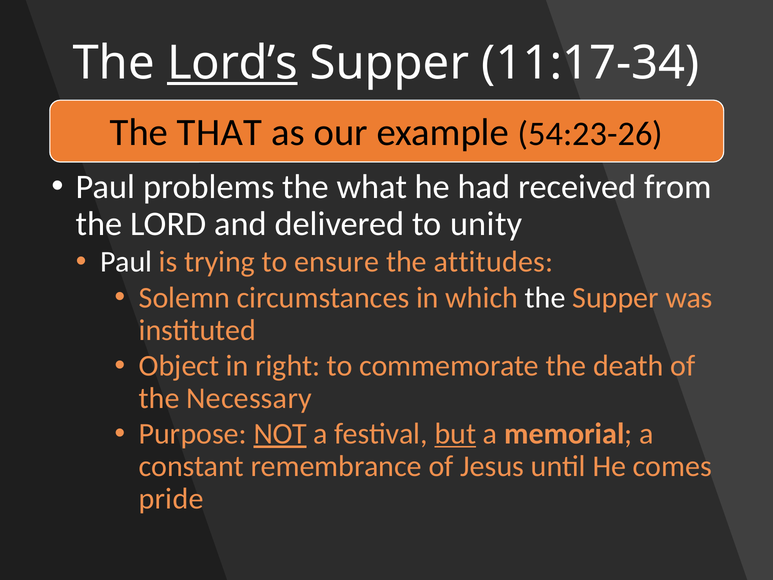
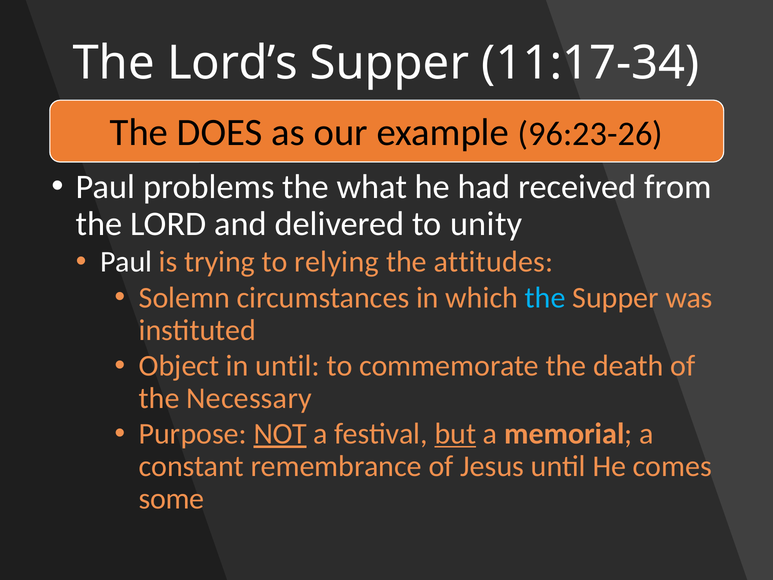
Lord’s underline: present -> none
THAT: THAT -> DOES
54:23-26: 54:23-26 -> 96:23-26
ensure: ensure -> relying
the at (545, 298) colour: white -> light blue
in right: right -> until
pride: pride -> some
